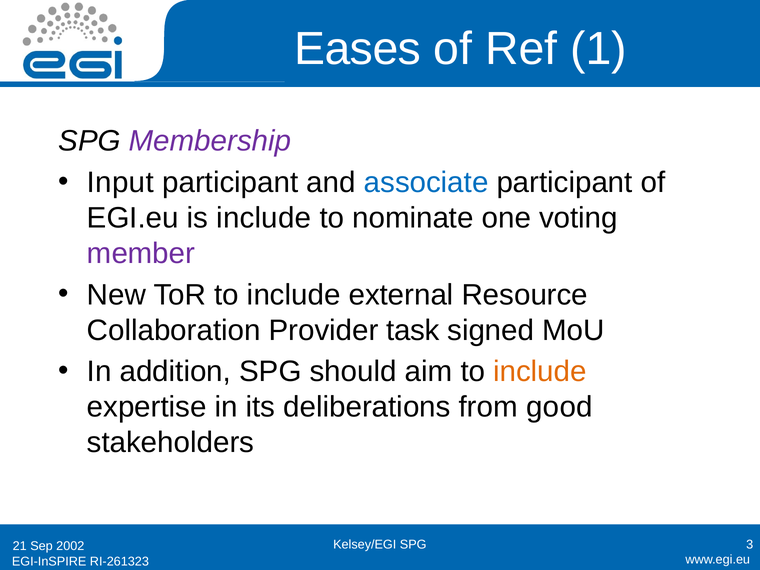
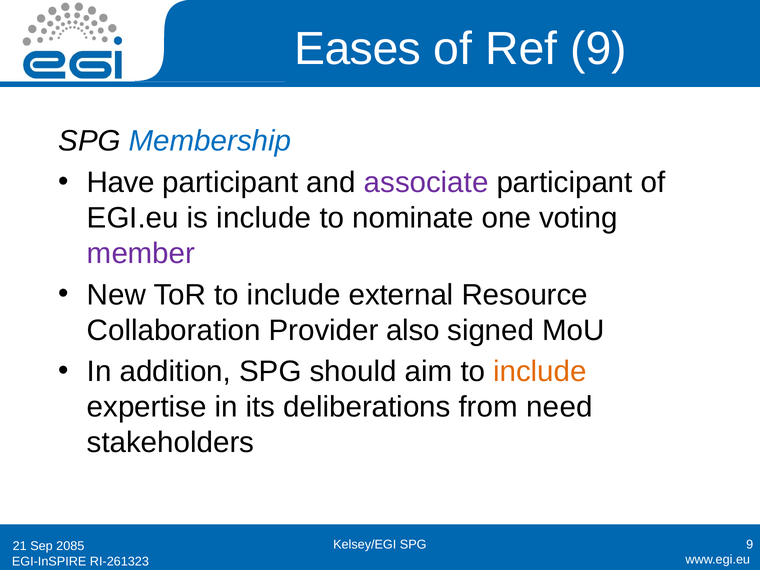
Ref 1: 1 -> 9
Membership colour: purple -> blue
Input: Input -> Have
associate colour: blue -> purple
task: task -> also
good: good -> need
2002: 2002 -> 2085
SPG 3: 3 -> 9
